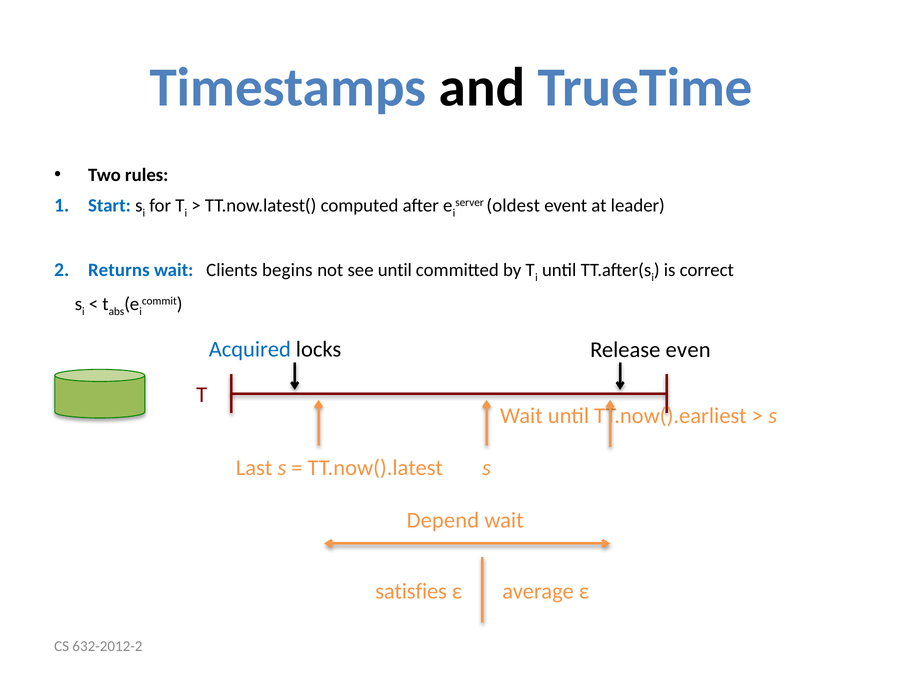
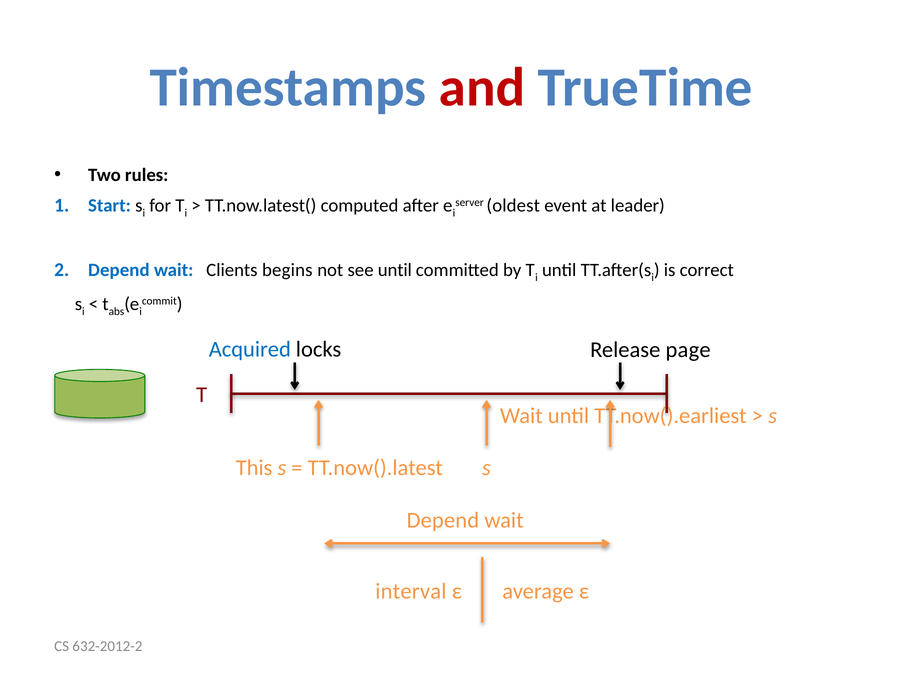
and colour: black -> red
Returns at (119, 270): Returns -> Depend
even: even -> page
Last: Last -> This
satisfies: satisfies -> interval
